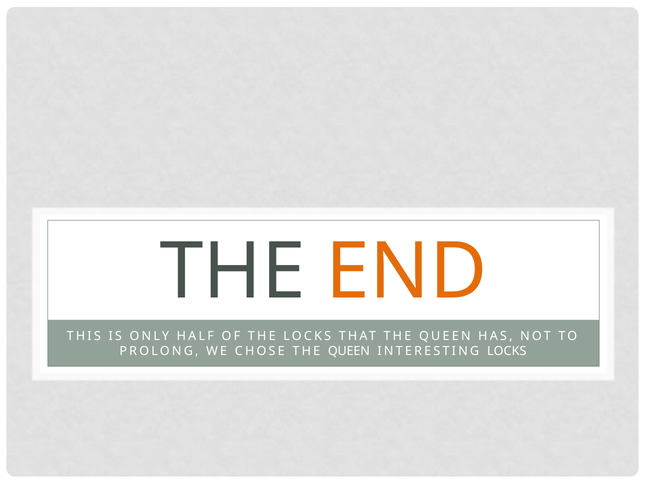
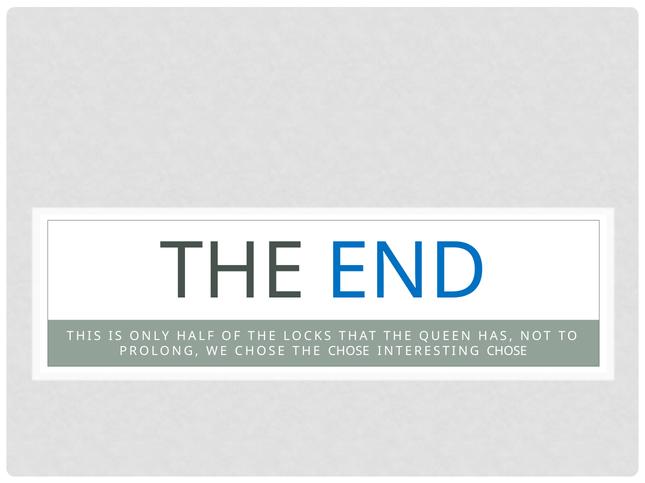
END colour: orange -> blue
CHOSE THE QUEEN: QUEEN -> CHOSE
INTERESTING LOCKS: LOCKS -> CHOSE
